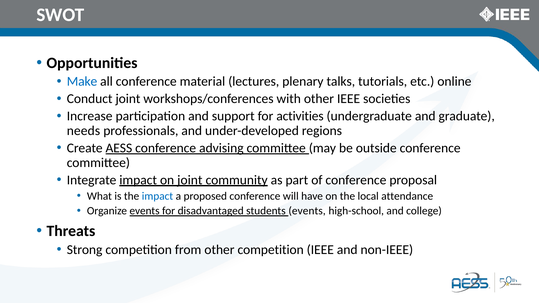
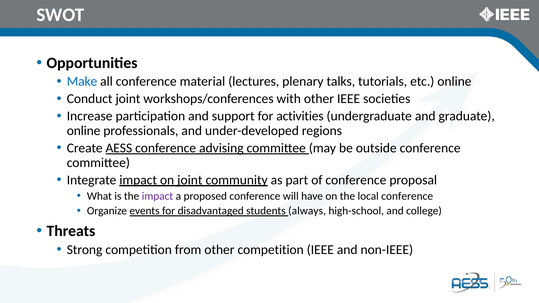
needs at (83, 131): needs -> online
impact at (157, 196) colour: blue -> purple
local attendance: attendance -> conference
students events: events -> always
